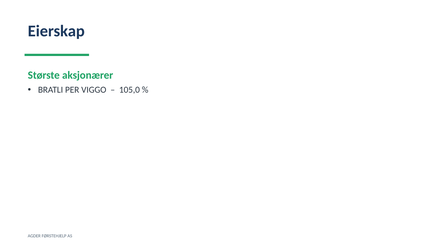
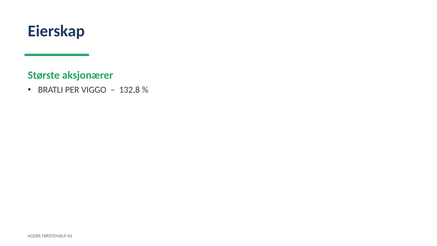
105,0: 105,0 -> 132,8
